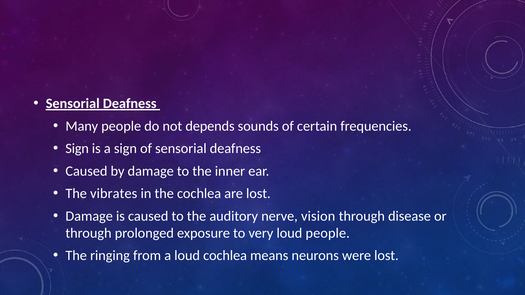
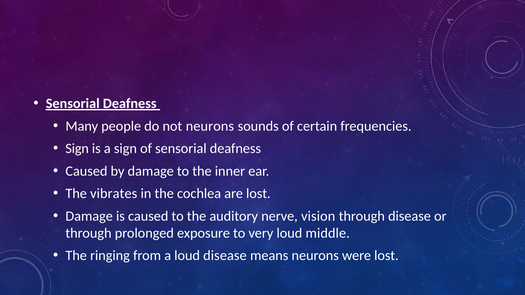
not depends: depends -> neurons
loud people: people -> middle
loud cochlea: cochlea -> disease
